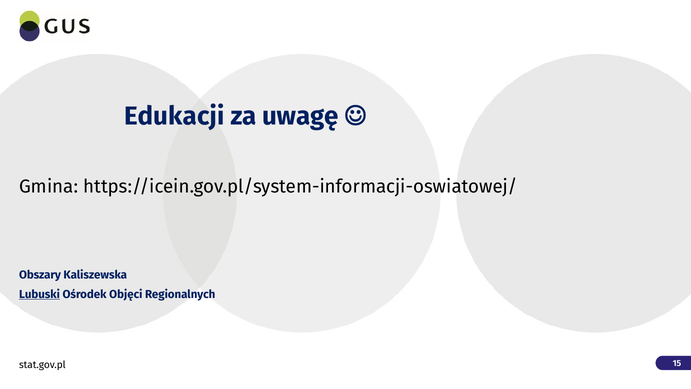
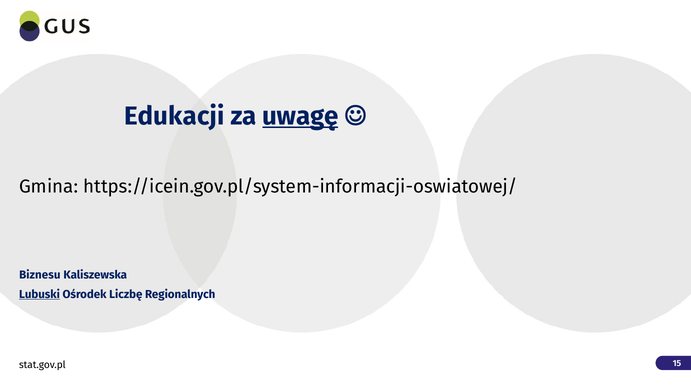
uwagę underline: none -> present
Obszary: Obszary -> Biznesu
Objęci: Objęci -> Liczbę
